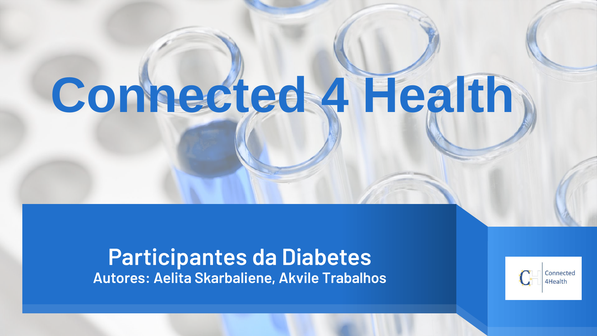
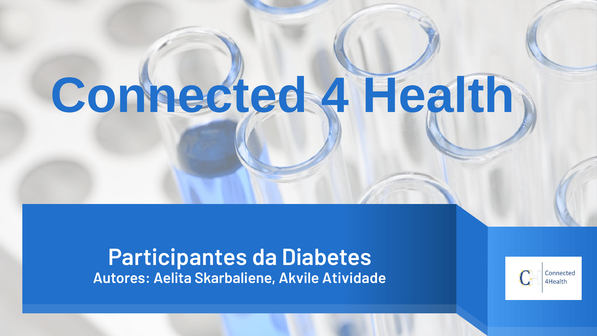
Trabalhos: Trabalhos -> Atividade
